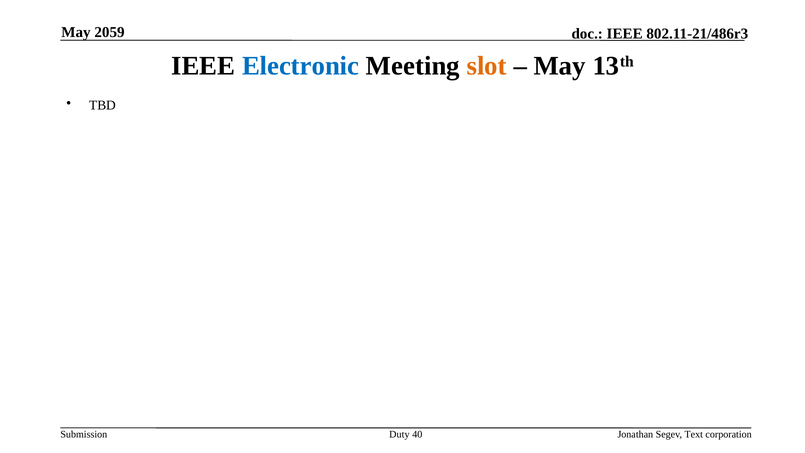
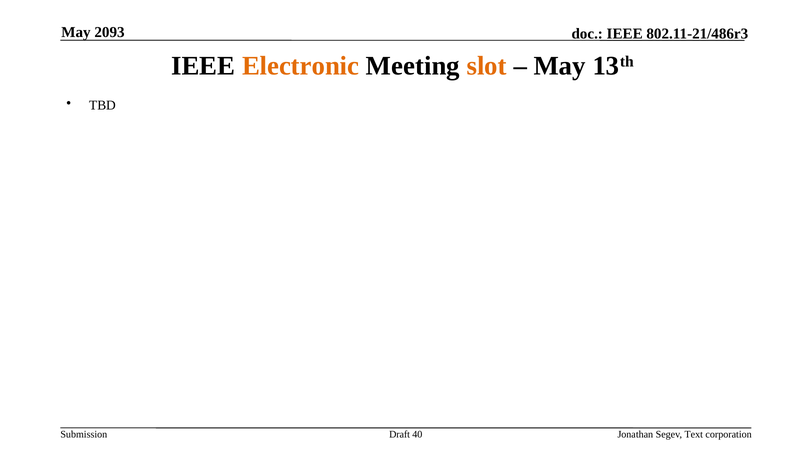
2059: 2059 -> 2093
Electronic colour: blue -> orange
Duty: Duty -> Draft
